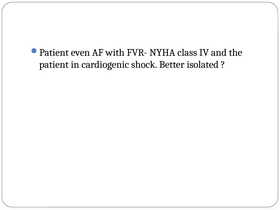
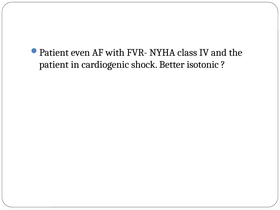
isolated: isolated -> isotonic
